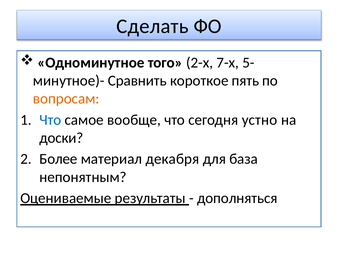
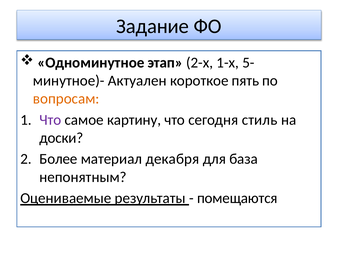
Сделать: Сделать -> Задание
того: того -> этап
7-х: 7-х -> 1-х
Сравнить: Сравнить -> Актуален
Что at (50, 120) colour: blue -> purple
вообще: вообще -> картину
устно: устно -> стиль
дополняться: дополняться -> помещаются
